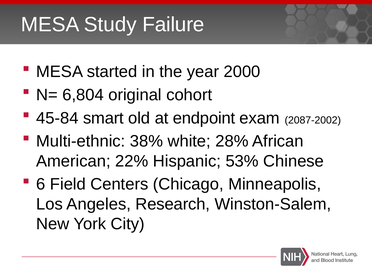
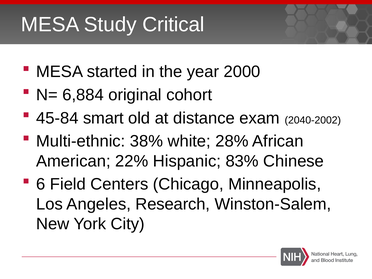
Failure: Failure -> Critical
6,804: 6,804 -> 6,884
endpoint: endpoint -> distance
2087-2002: 2087-2002 -> 2040-2002
53%: 53% -> 83%
